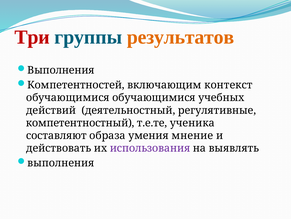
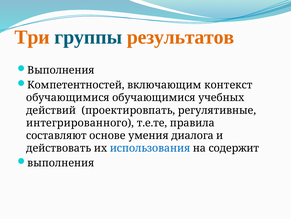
Три colour: red -> orange
деятельностный: деятельностный -> проектировпать
компетентностный: компетентностный -> интегрированного
ученика: ученика -> правила
образа: образа -> основе
мнение: мнение -> диалога
использования colour: purple -> blue
выявлять: выявлять -> содержит
